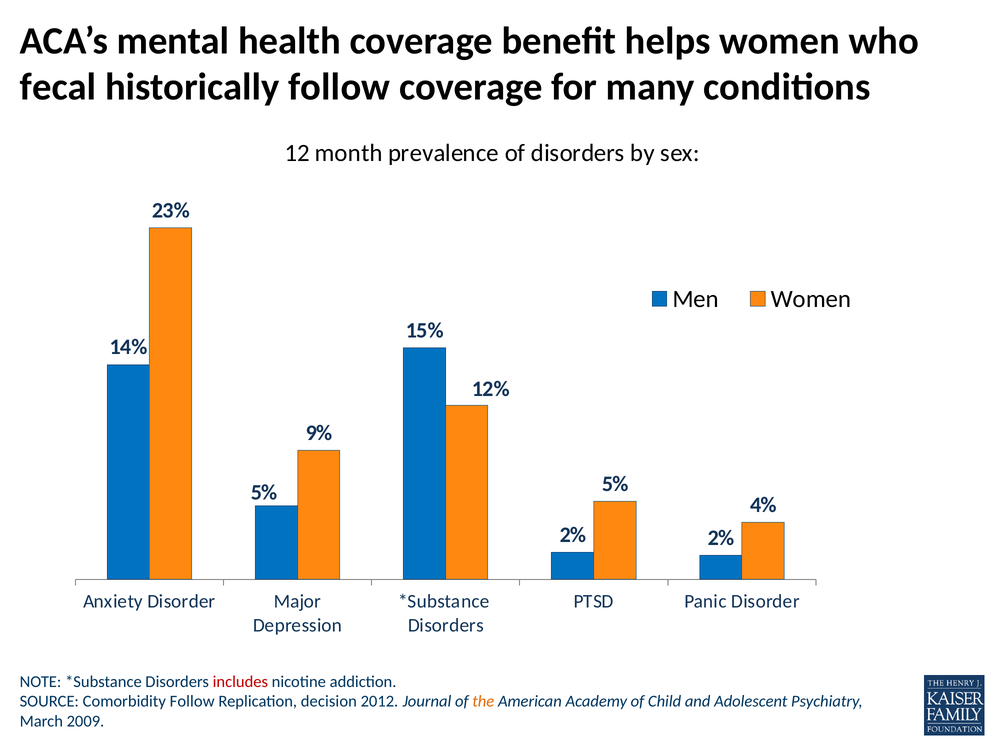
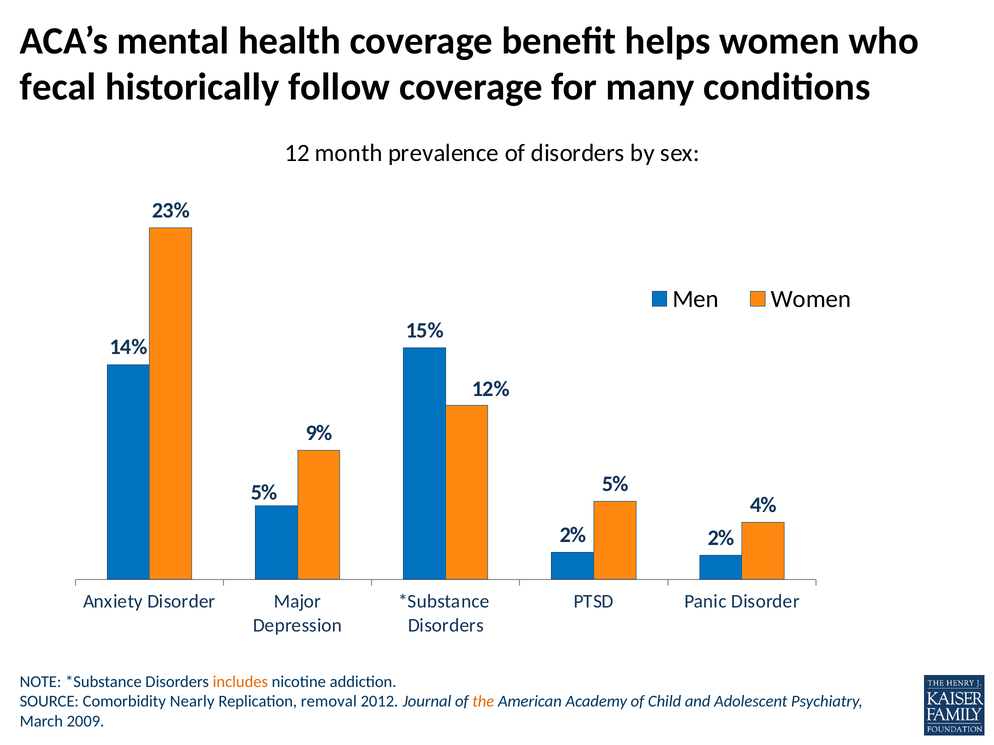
includes colour: red -> orange
Comorbidity Follow: Follow -> Nearly
decision: decision -> removal
